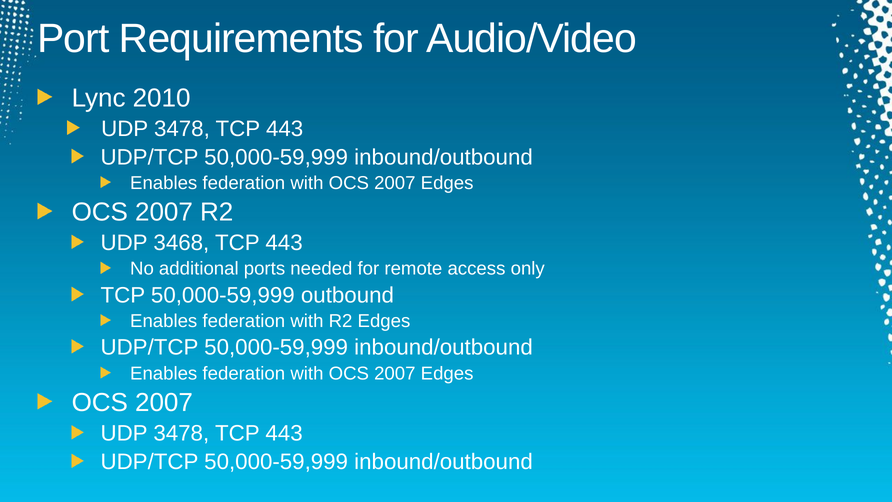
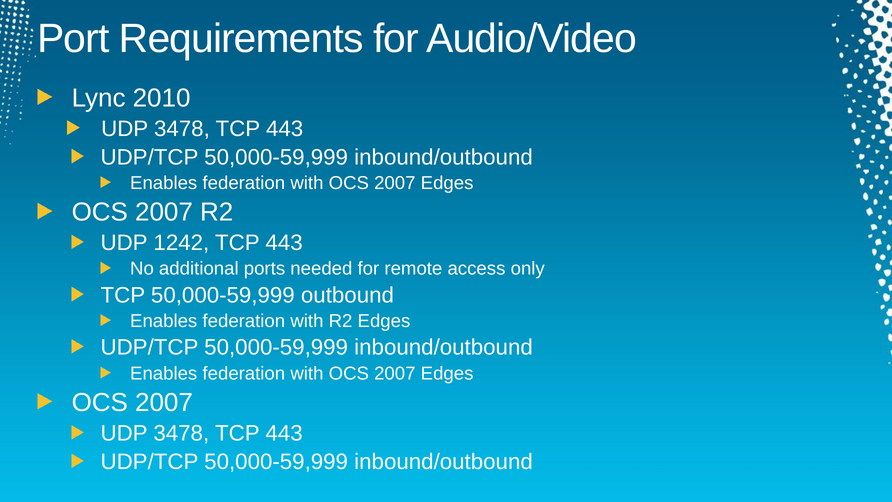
3468: 3468 -> 1242
